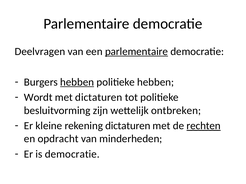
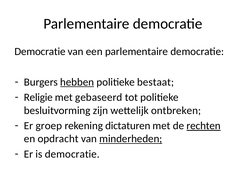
Deelvragen at (40, 52): Deelvragen -> Democratie
parlementaire at (137, 52) underline: present -> none
politieke hebben: hebben -> bestaat
Wordt: Wordt -> Religie
met dictaturen: dictaturen -> gebaseerd
kleine: kleine -> groep
minderheden underline: none -> present
